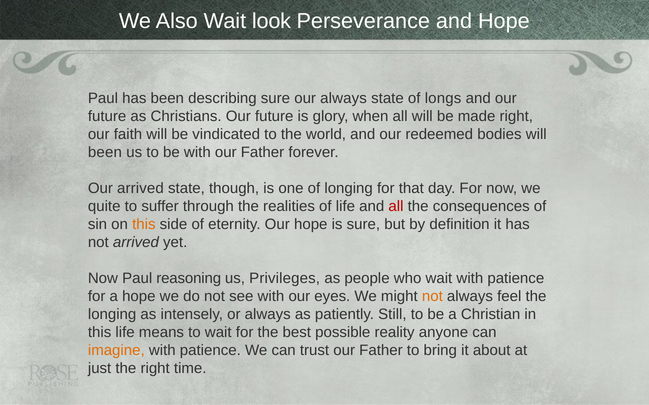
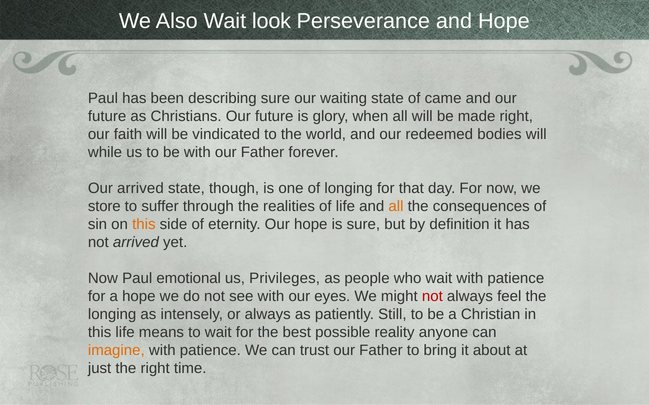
our always: always -> waiting
longs: longs -> came
been at (105, 153): been -> while
quite: quite -> store
all at (396, 207) colour: red -> orange
reasoning: reasoning -> emotional
not at (432, 297) colour: orange -> red
